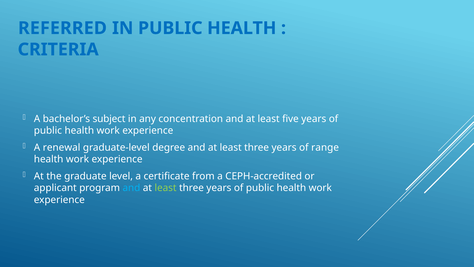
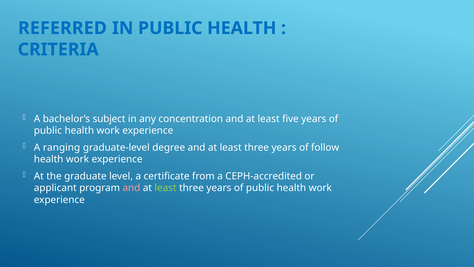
renewal: renewal -> ranging
range: range -> follow
and at (131, 188) colour: light blue -> pink
